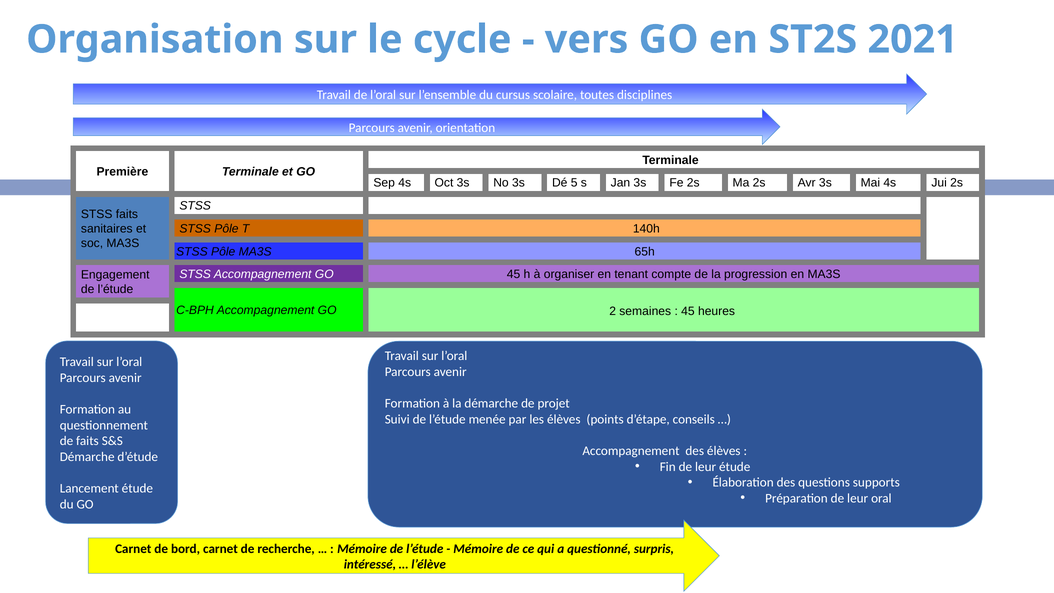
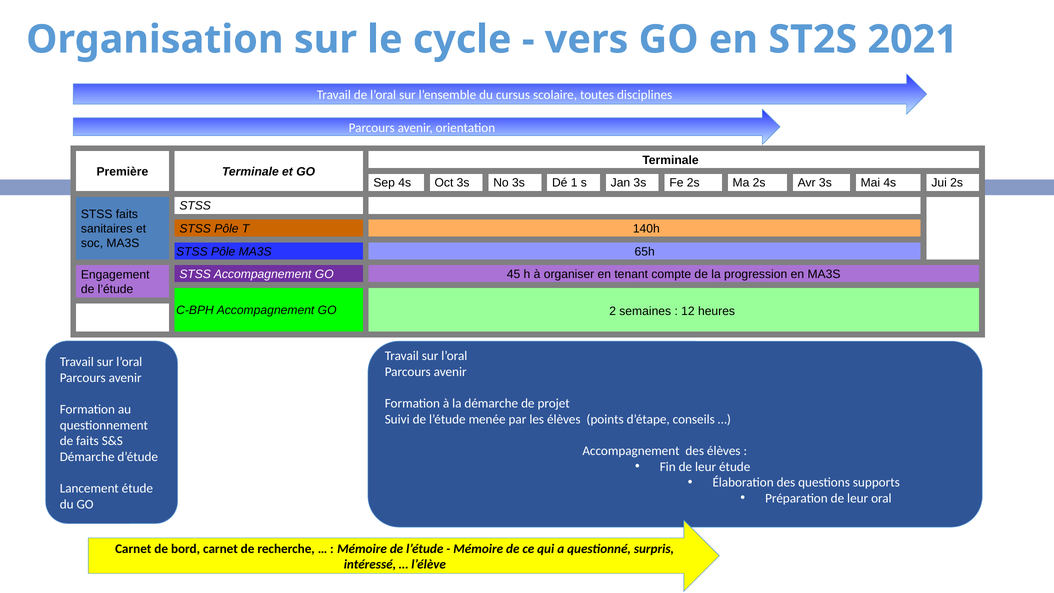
5: 5 -> 1
45 at (688, 311): 45 -> 12
